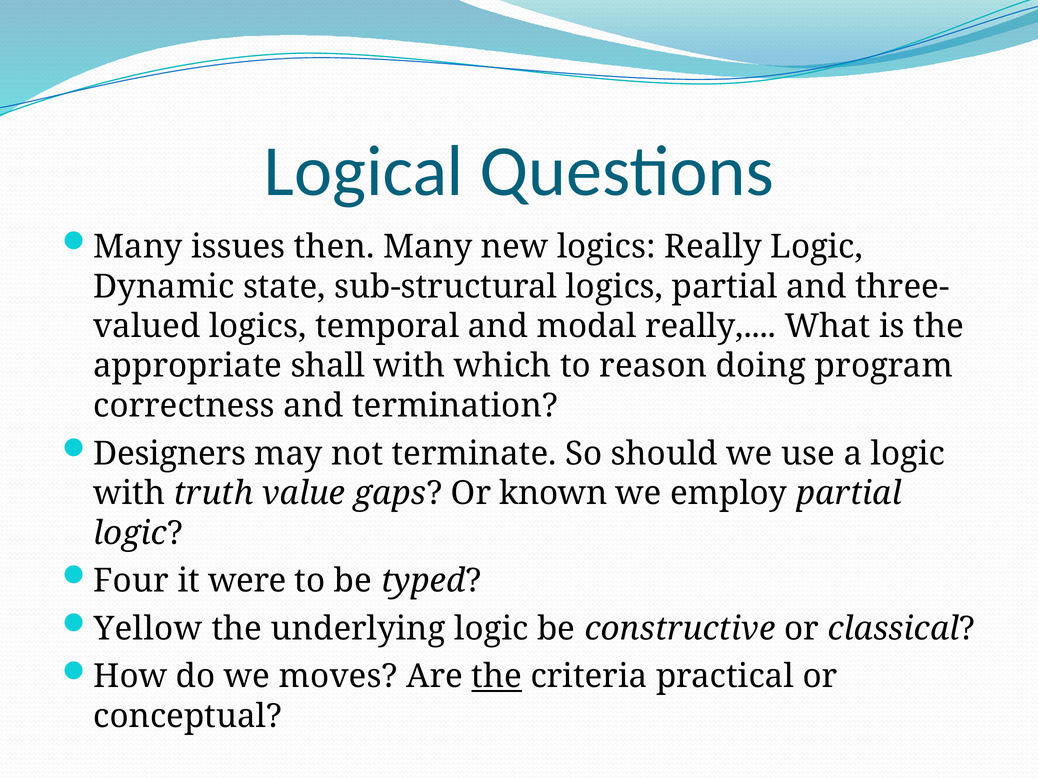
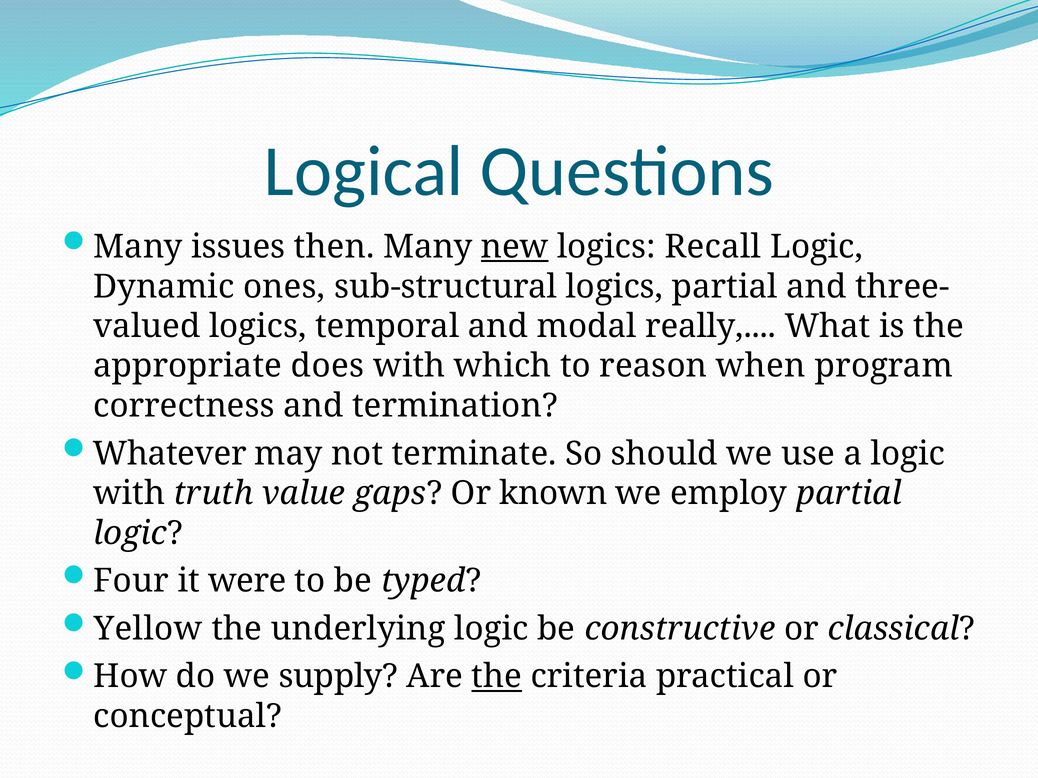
new underline: none -> present
logics Really: Really -> Recall
state: state -> ones
shall: shall -> does
doing: doing -> when
Designers: Designers -> Whatever
moves: moves -> supply
